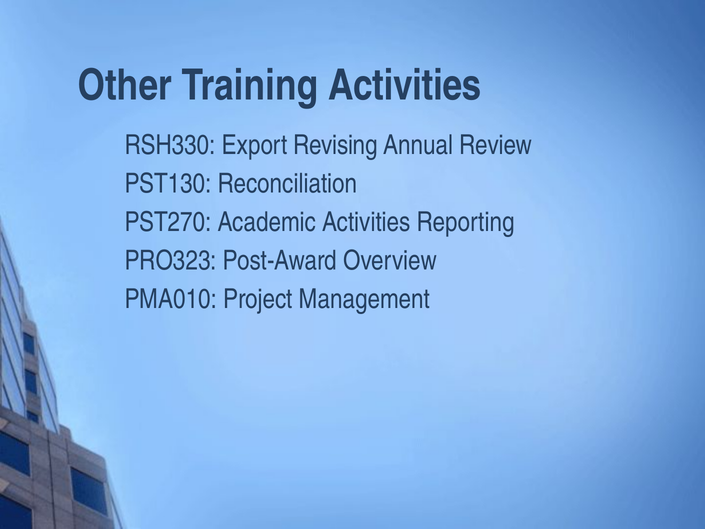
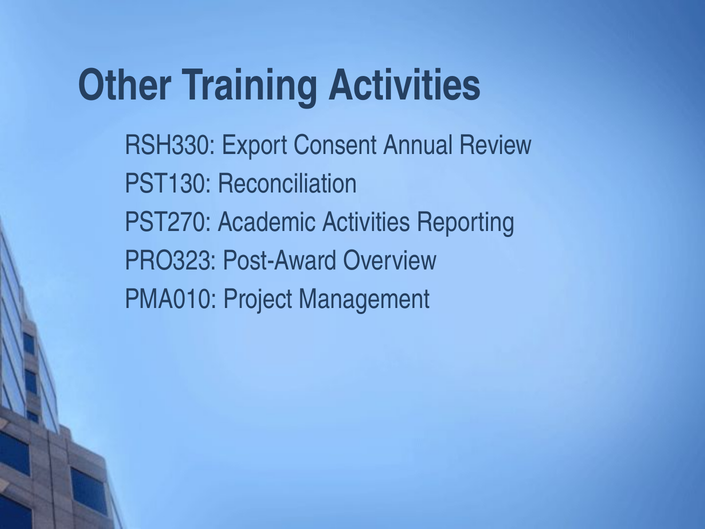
Revising: Revising -> Consent
